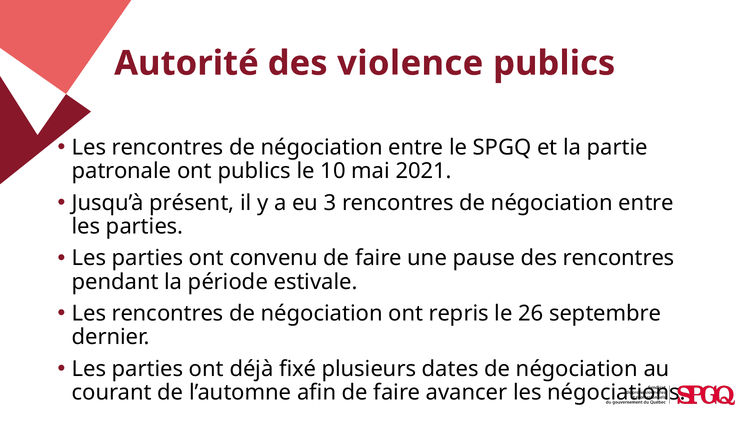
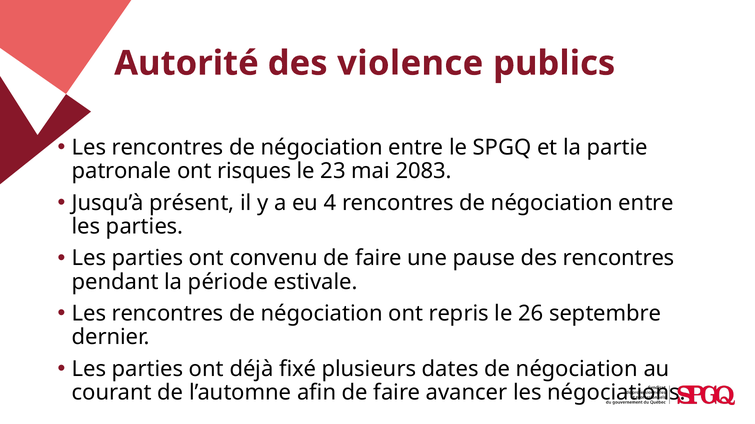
ont publics: publics -> risques
10: 10 -> 23
2021: 2021 -> 2083
3: 3 -> 4
